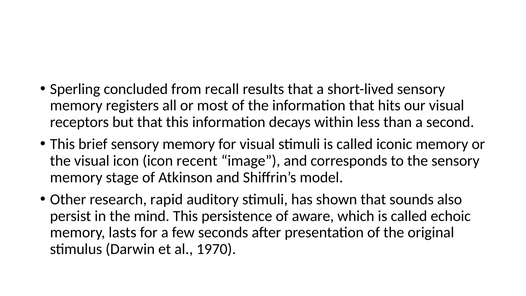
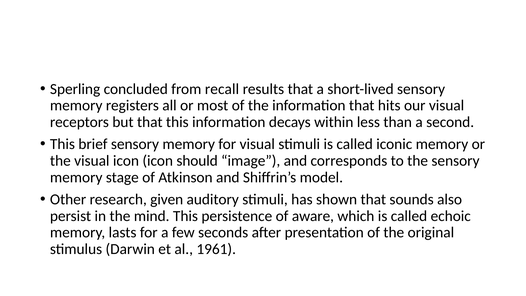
recent: recent -> should
rapid: rapid -> given
1970: 1970 -> 1961
